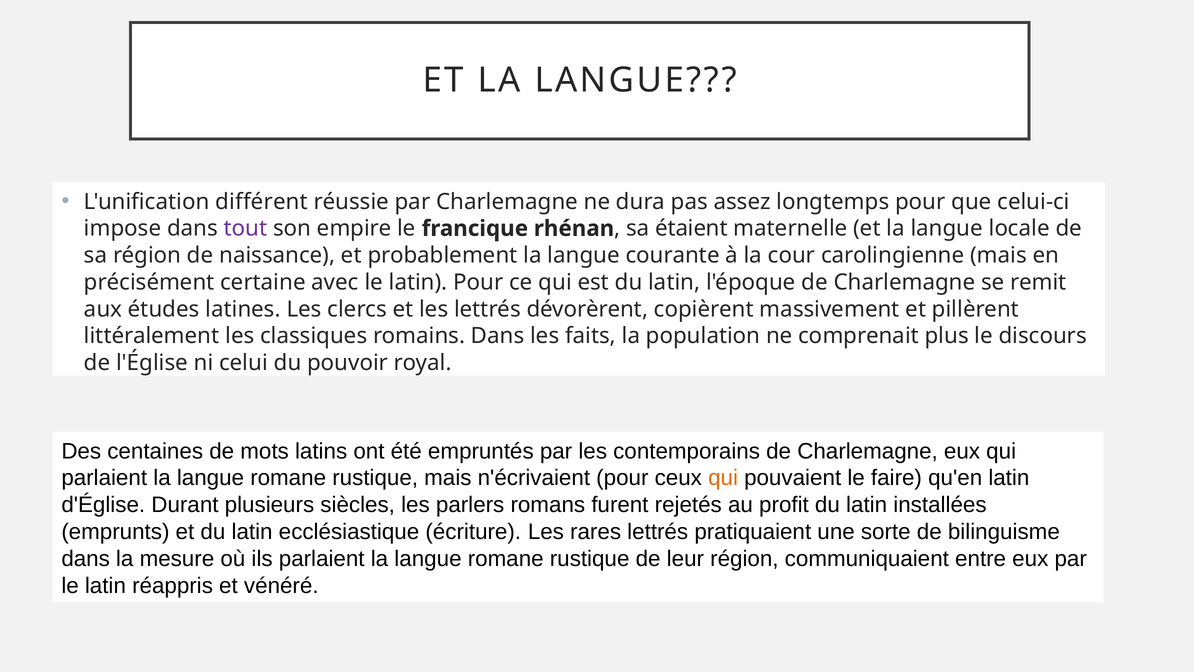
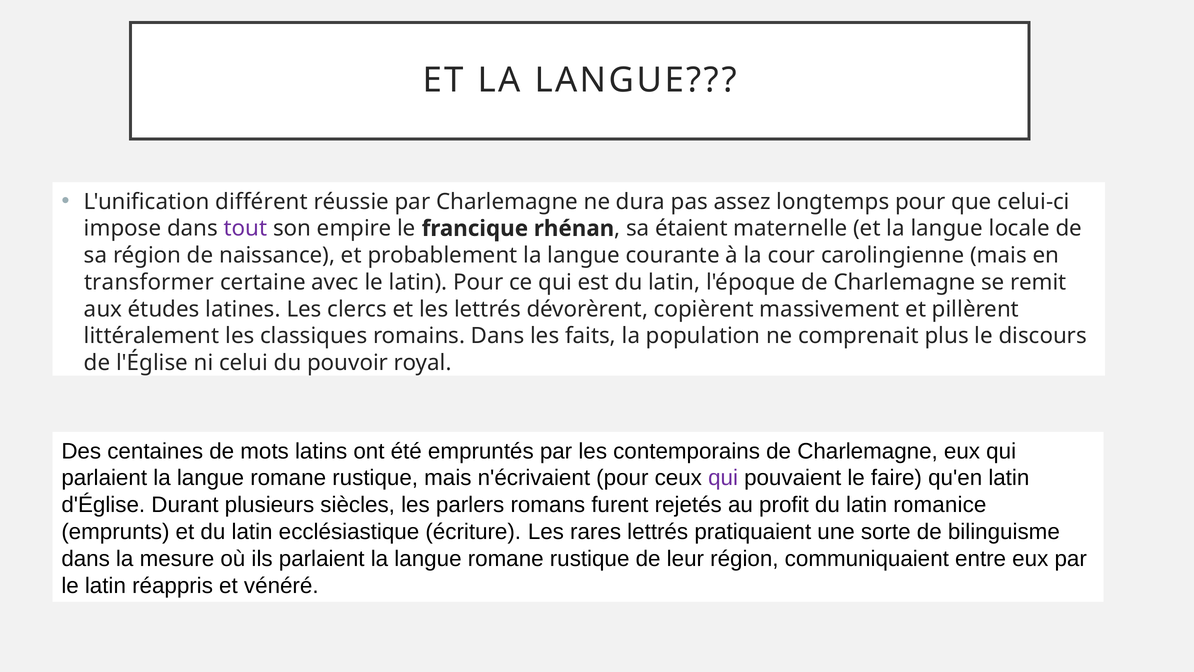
précisément: précisément -> transformer
qui at (723, 478) colour: orange -> purple
installées: installées -> romanice
